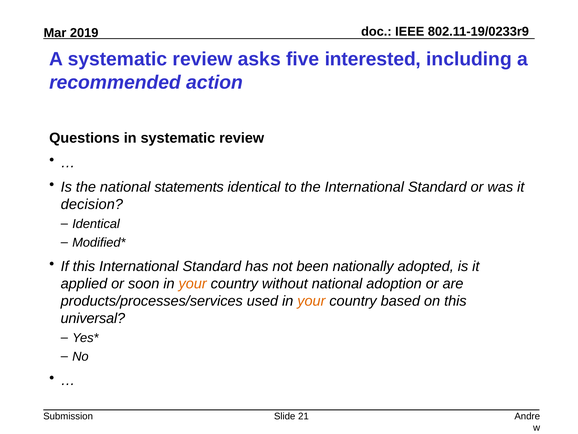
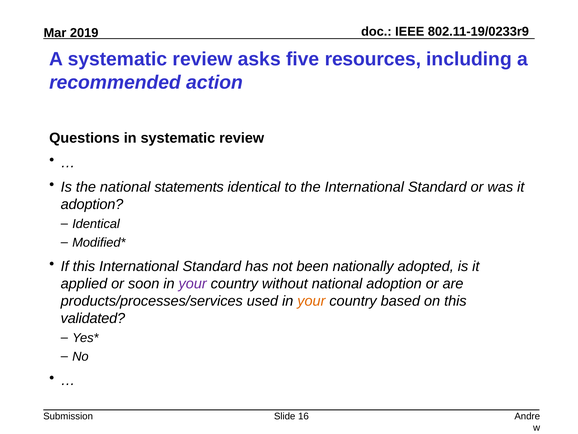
interested: interested -> resources
decision at (92, 204): decision -> adoption
your at (193, 283) colour: orange -> purple
universal: universal -> validated
21: 21 -> 16
